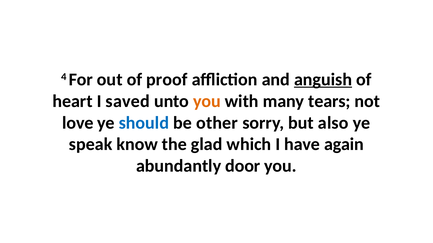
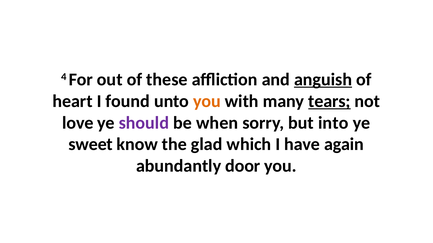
proof: proof -> these
saved: saved -> found
tears underline: none -> present
should colour: blue -> purple
other: other -> when
also: also -> into
speak: speak -> sweet
